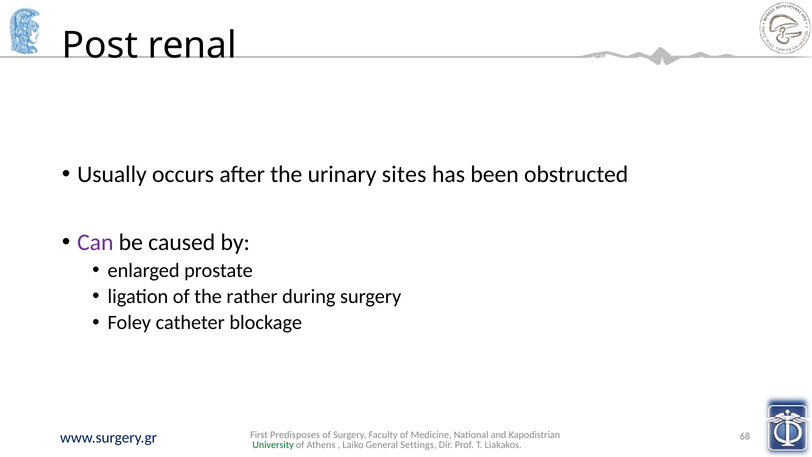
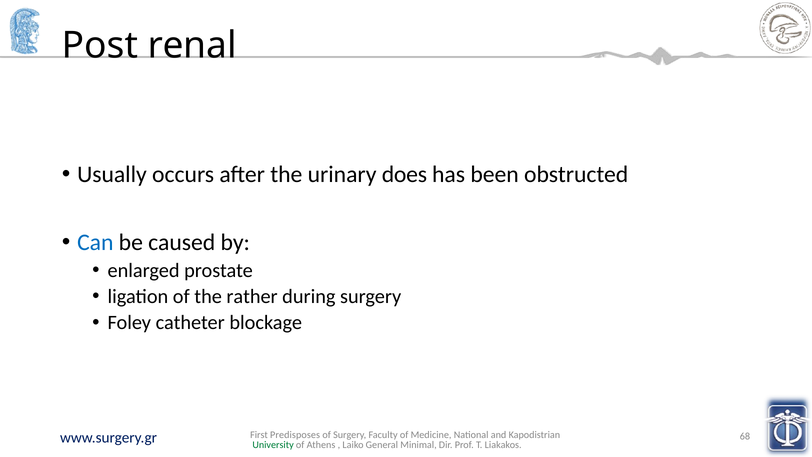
sites: sites -> does
Can colour: purple -> blue
Settings: Settings -> Minimal
